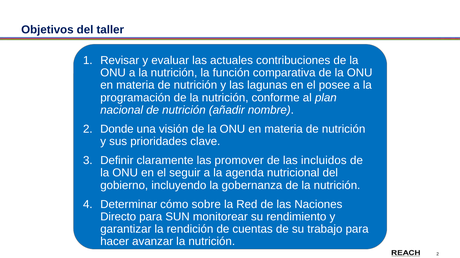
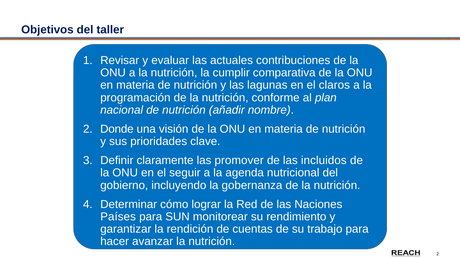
función: función -> cumplir
posee: posee -> claros
sobre: sobre -> lograr
Directo: Directo -> Países
